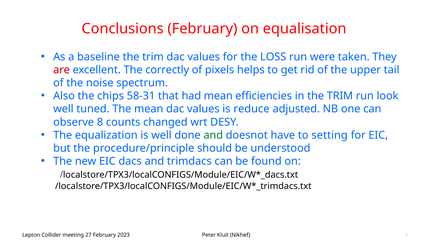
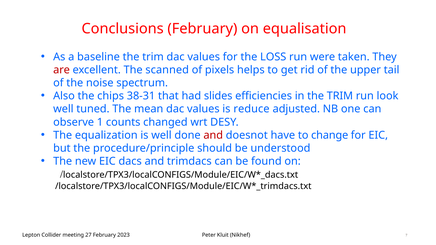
correctly: correctly -> scanned
58-31: 58-31 -> 38-31
had mean: mean -> slides
8: 8 -> 1
and at (213, 135) colour: green -> red
setting: setting -> change
